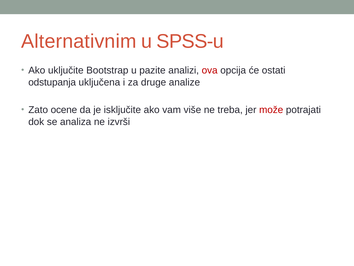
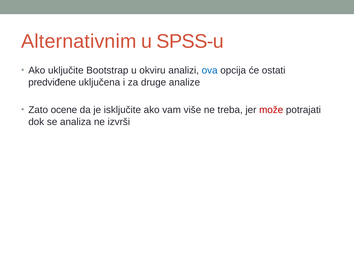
pazite: pazite -> okviru
ova colour: red -> blue
odstupanja: odstupanja -> predviđene
